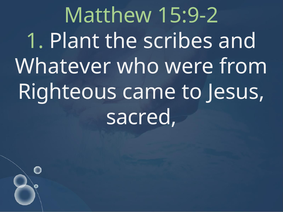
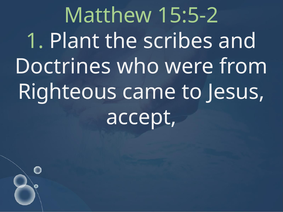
15:9-2: 15:9-2 -> 15:5-2
Whatever: Whatever -> Doctrines
sacred: sacred -> accept
